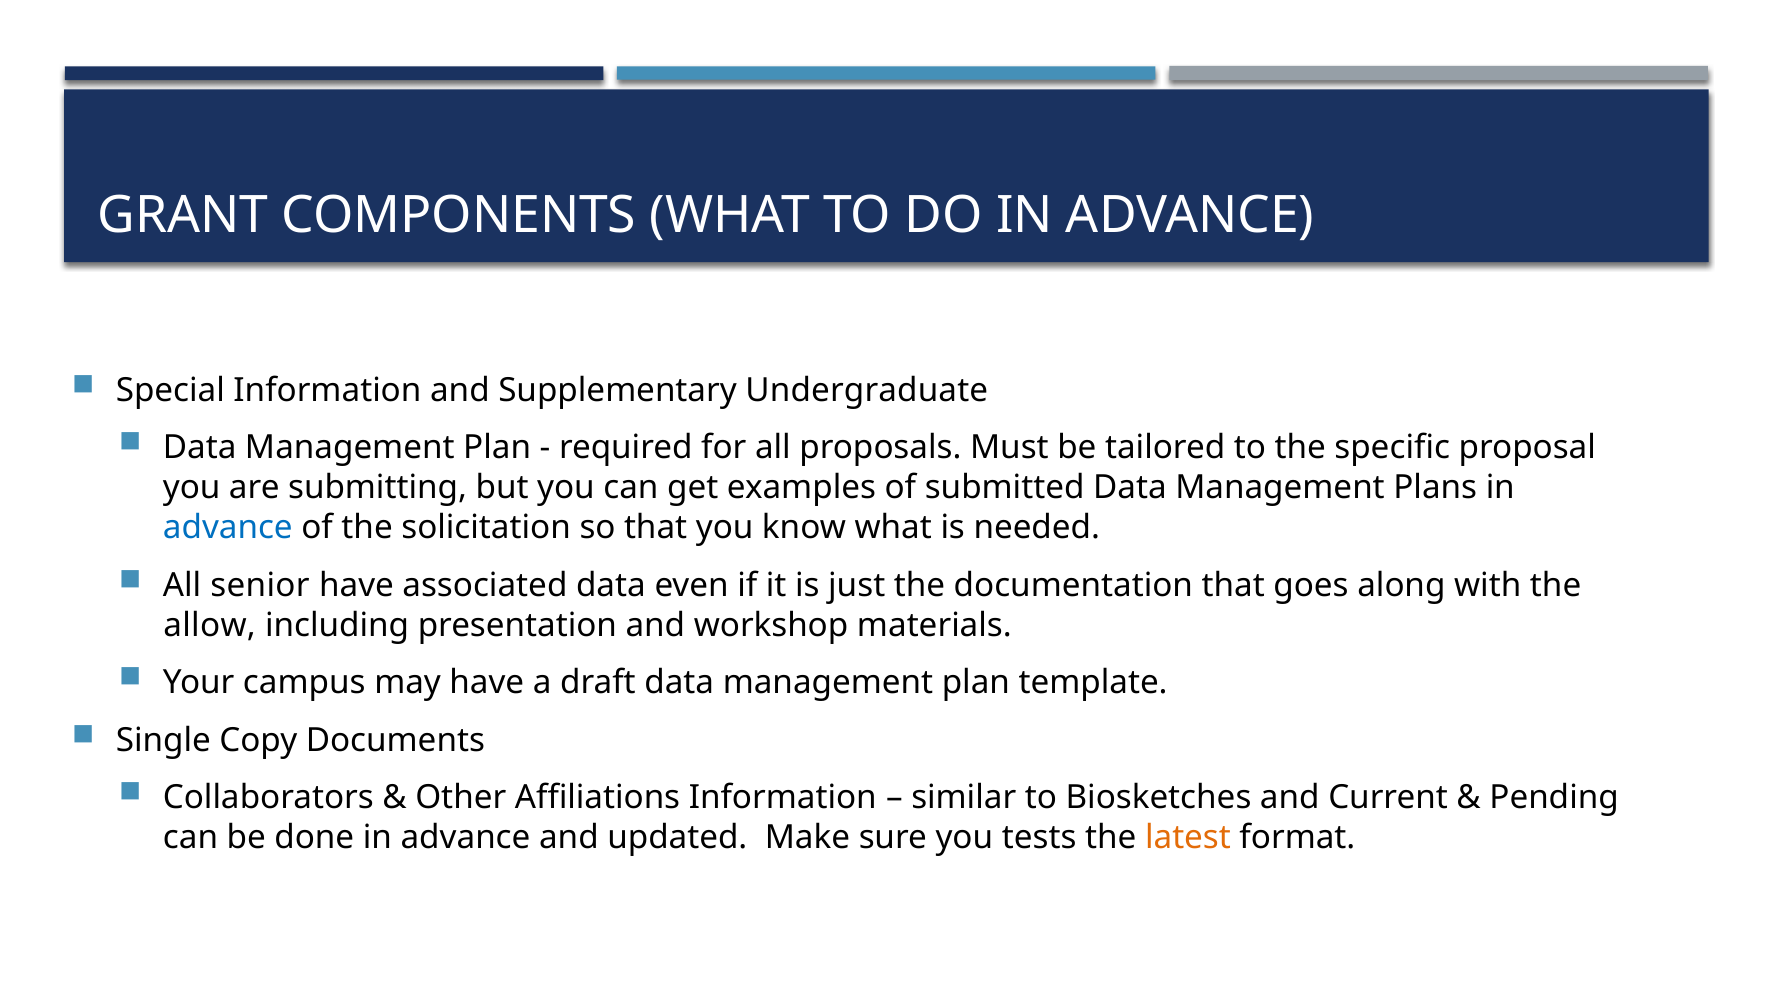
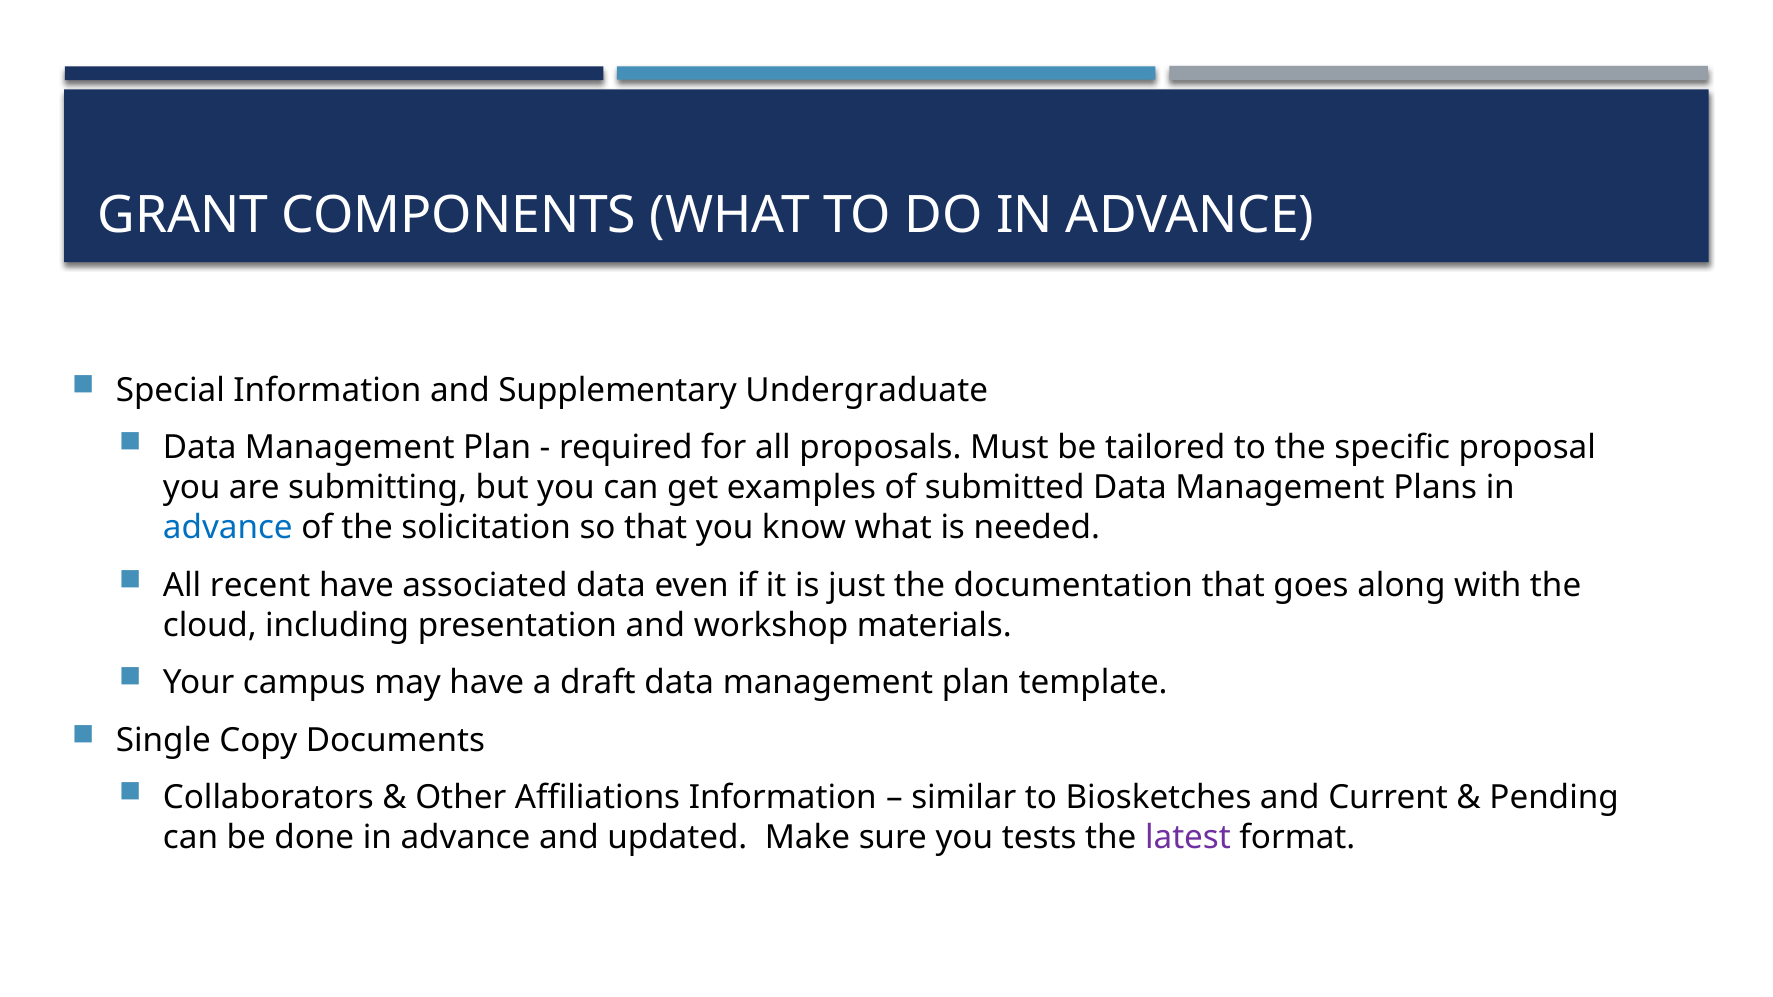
senior: senior -> recent
allow: allow -> cloud
latest colour: orange -> purple
